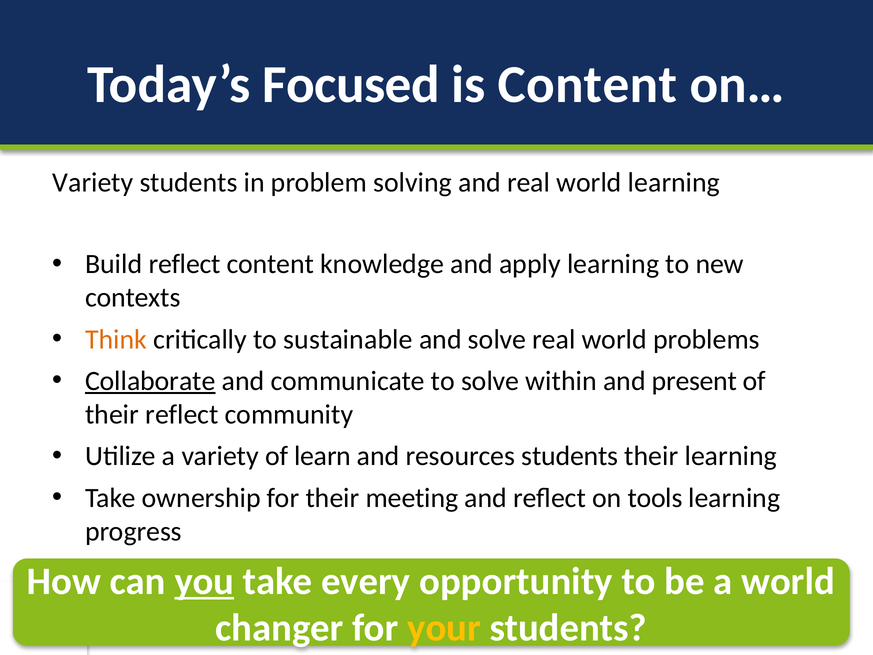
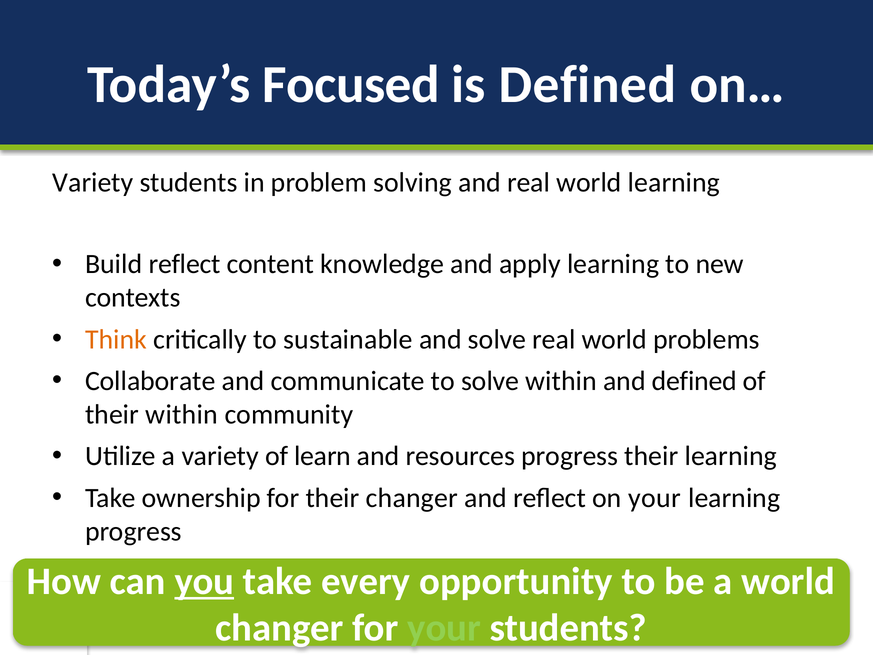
is Content: Content -> Defined
Collaborate underline: present -> none
and present: present -> defined
their reflect: reflect -> within
resources students: students -> progress
their meeting: meeting -> changer
on tools: tools -> your
your at (444, 628) colour: yellow -> light green
